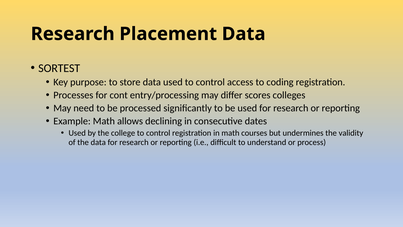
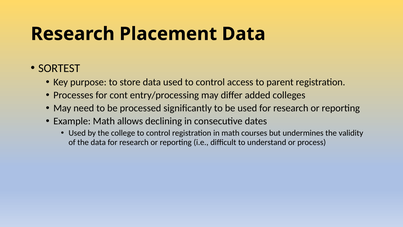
coding: coding -> parent
scores: scores -> added
